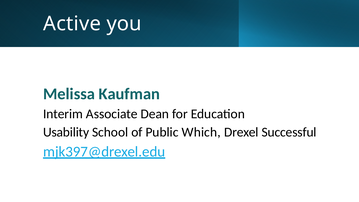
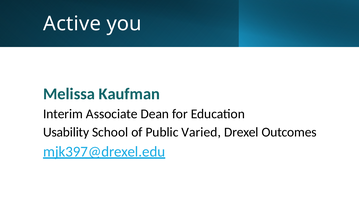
Which: Which -> Varied
Successful: Successful -> Outcomes
